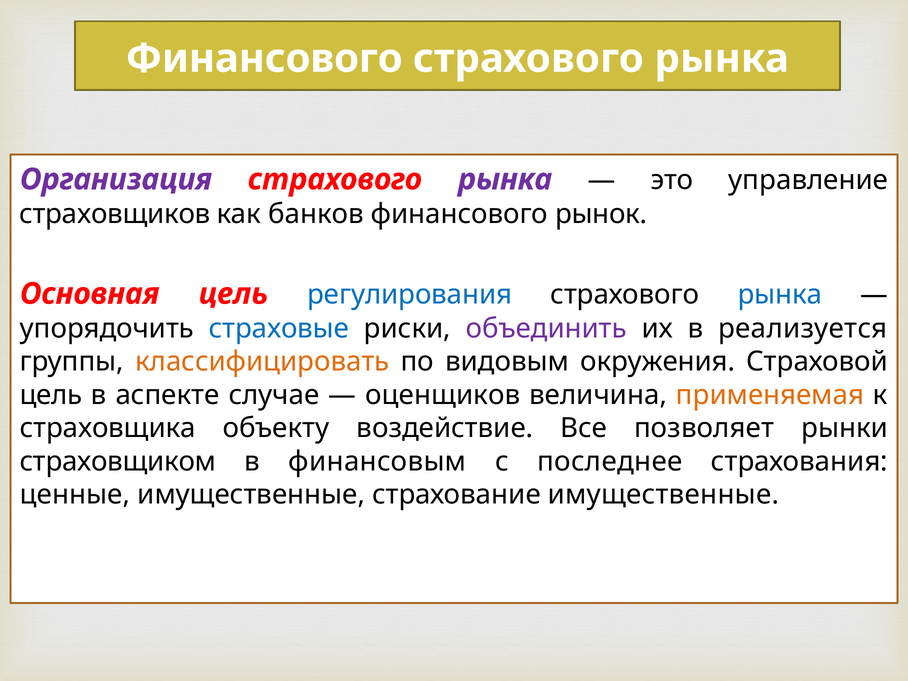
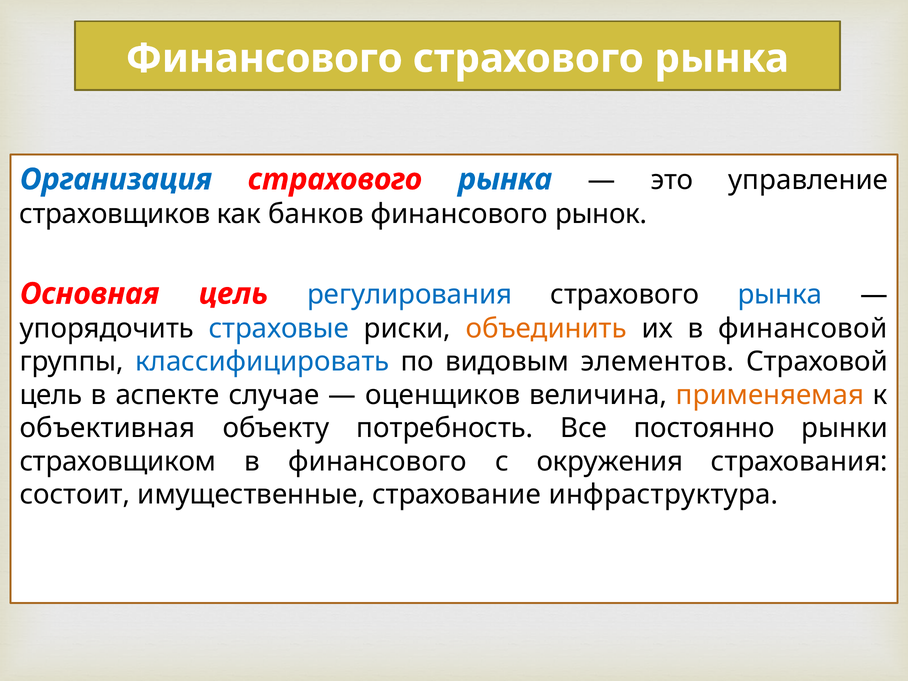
Организация colour: purple -> blue
рынка at (505, 179) colour: purple -> blue
объединить colour: purple -> orange
реализуется: реализуется -> финансовой
классифицировать colour: orange -> blue
окружения: окружения -> элементов
страховщика: страховщика -> объективная
воздействие: воздействие -> потребность
позволяет: позволяет -> постоянно
в финансовым: финансовым -> финансового
последнее: последнее -> окружения
ценные: ценные -> состоит
страхование имущественные: имущественные -> инфраструктура
